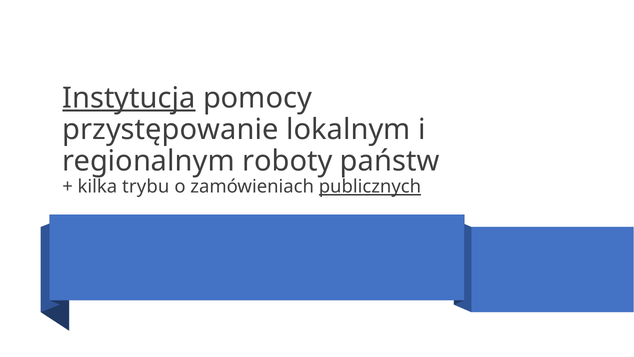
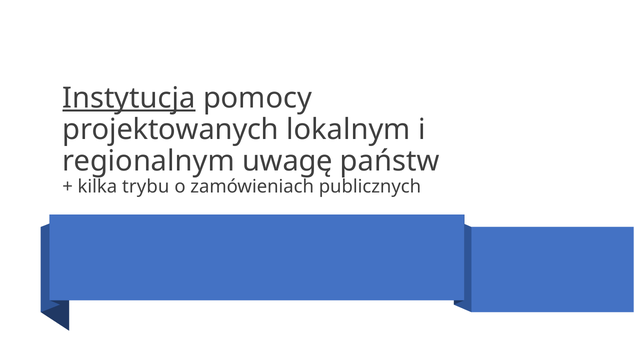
przystępowanie: przystępowanie -> projektowanych
roboty: roboty -> uwagę
publicznych underline: present -> none
